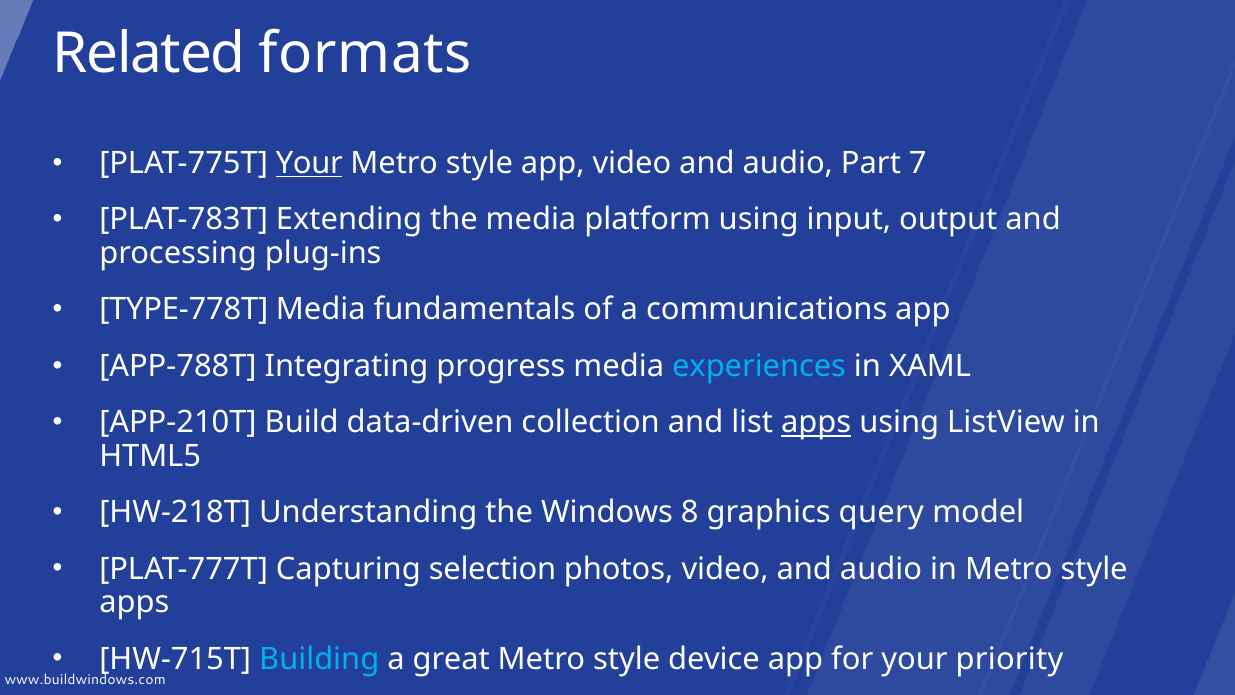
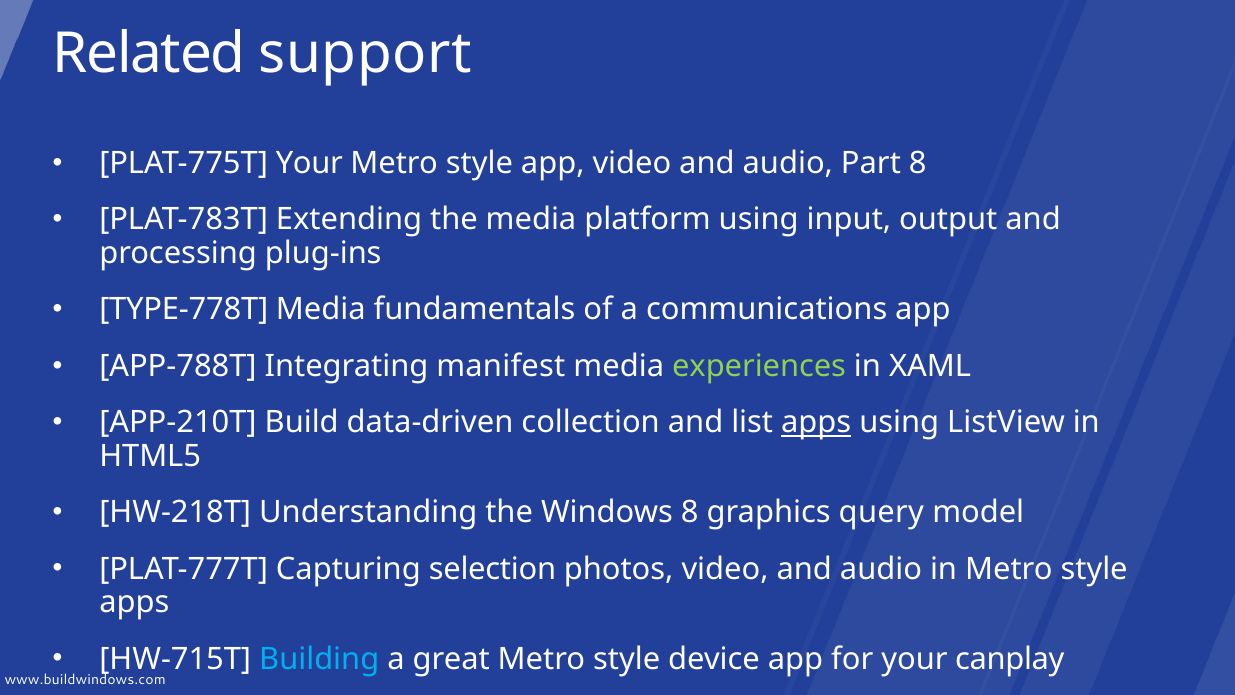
formats: formats -> support
Your at (309, 163) underline: present -> none
Part 7: 7 -> 8
progress: progress -> manifest
experiences colour: light blue -> light green
priority: priority -> canplay
